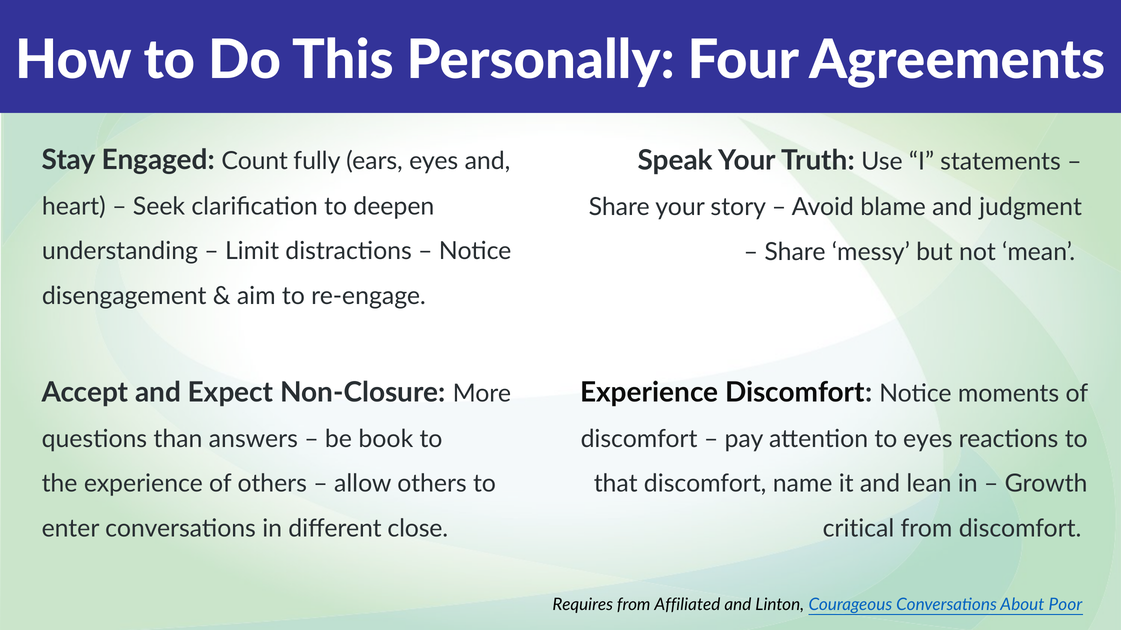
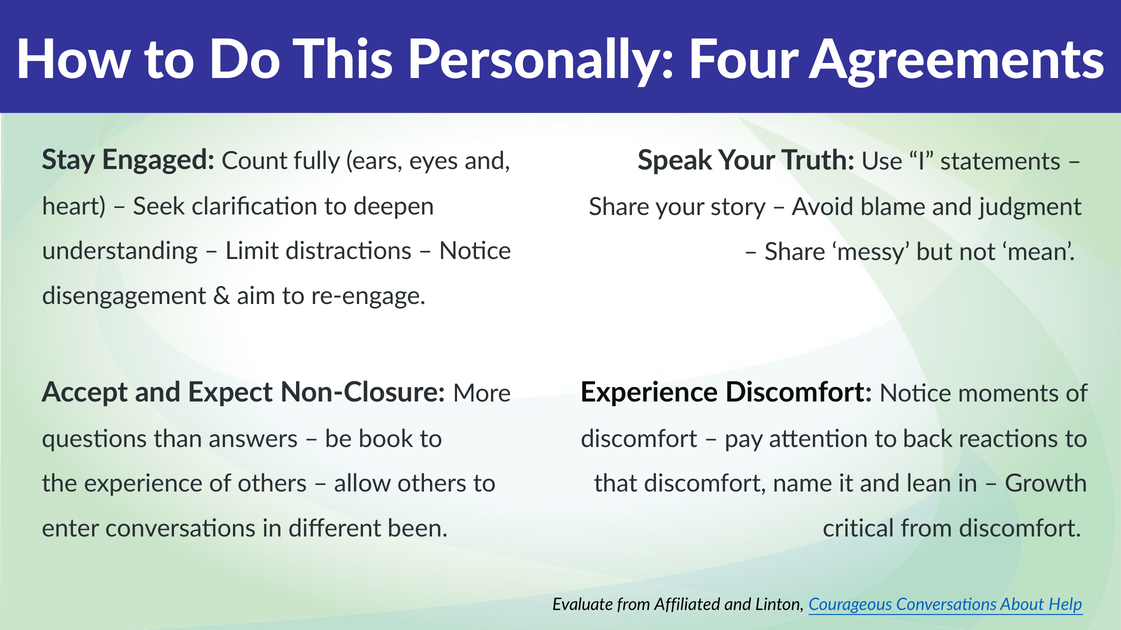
to eyes: eyes -> back
close: close -> been
Requires: Requires -> Evaluate
Poor: Poor -> Help
